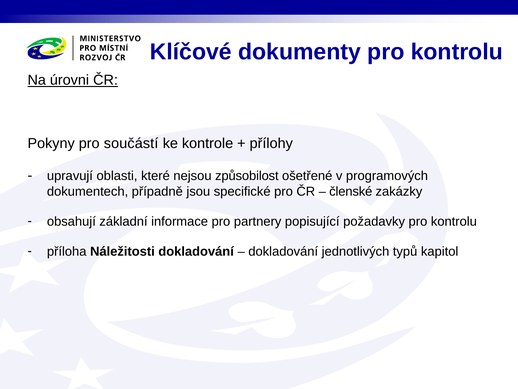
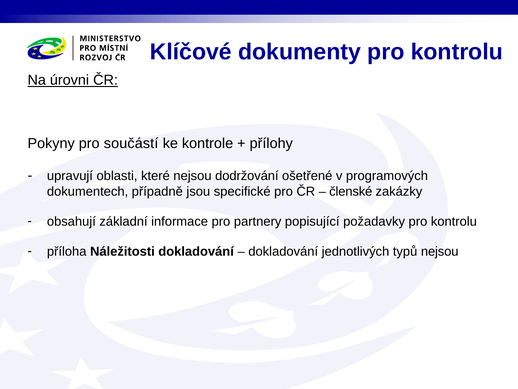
způsobilost: způsobilost -> dodržování
typů kapitol: kapitol -> nejsou
